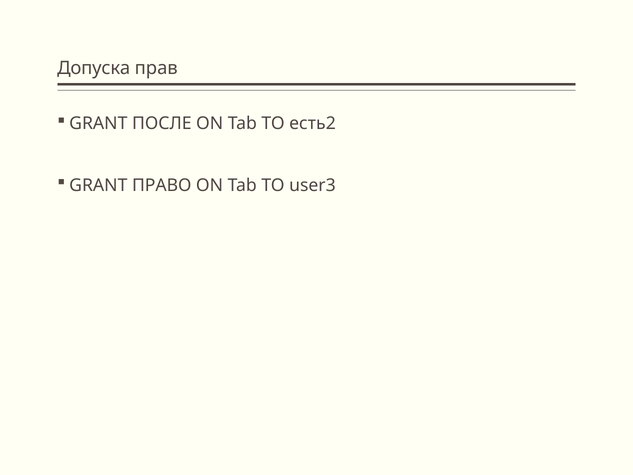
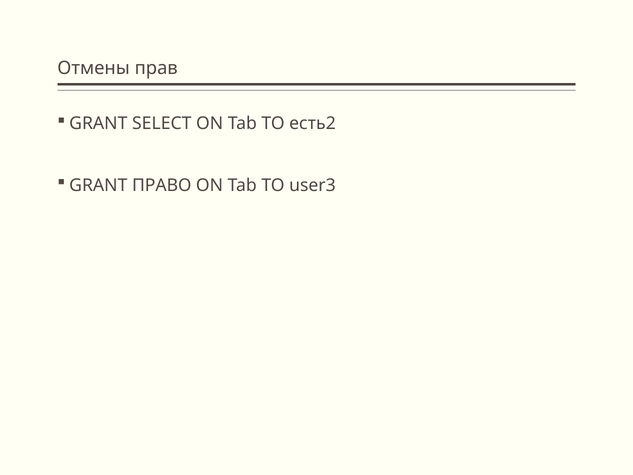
Допуска: Допуска -> Отмены
ПОСЛЕ: ПОСЛЕ -> SELECT
